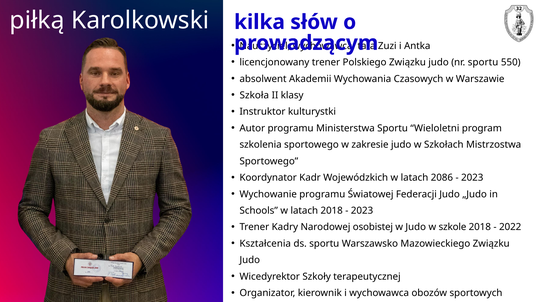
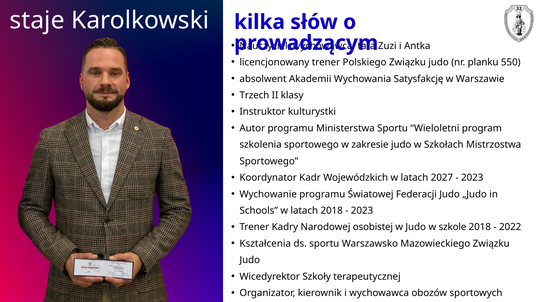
piłką: piłką -> staje
nr sportu: sportu -> planku
Czasowych: Czasowych -> Satysfakcję
Szkoła: Szkoła -> Trzech
2086: 2086 -> 2027
